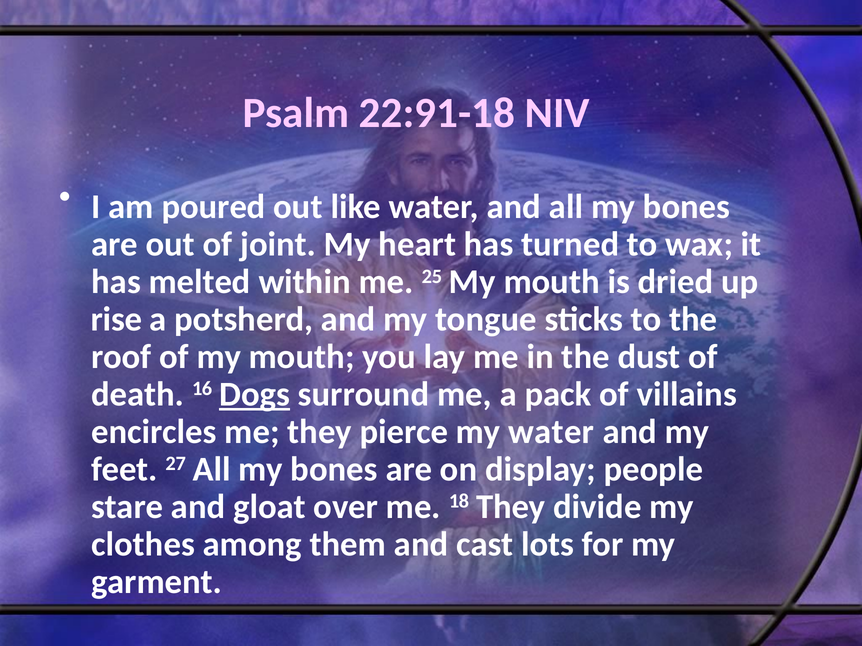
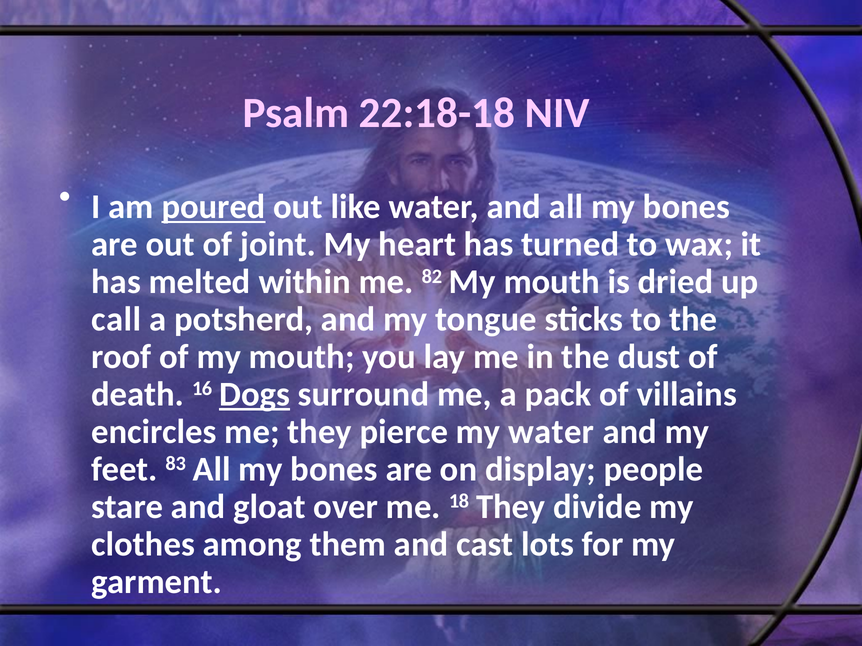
22:91-18: 22:91-18 -> 22:18-18
poured underline: none -> present
25: 25 -> 82
rise: rise -> call
27: 27 -> 83
